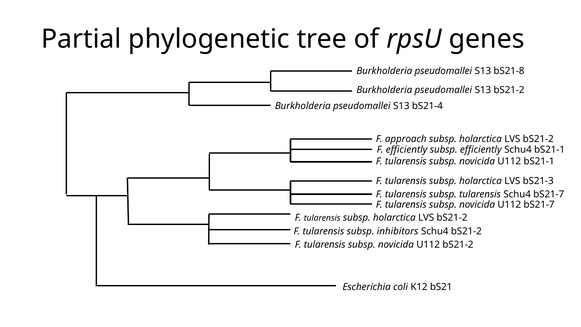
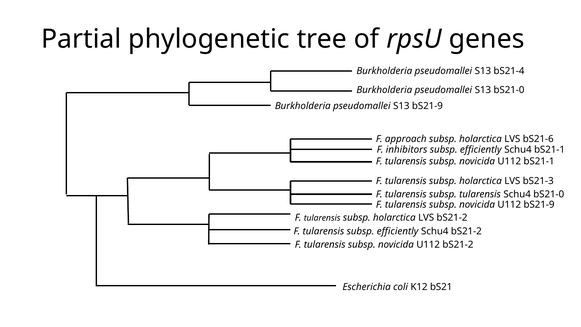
bS21-8: bS21-8 -> bS21-4
S13 bS21-2: bS21-2 -> bS21-0
S13 bS21-4: bS21-4 -> bS21-9
bS21-2 at (538, 139): bS21-2 -> bS21-6
F efficiently: efficiently -> inhibitors
Schu4 bS21-7: bS21-7 -> bS21-0
U112 bS21-7: bS21-7 -> bS21-9
tularensis subsp inhibitors: inhibitors -> efficiently
